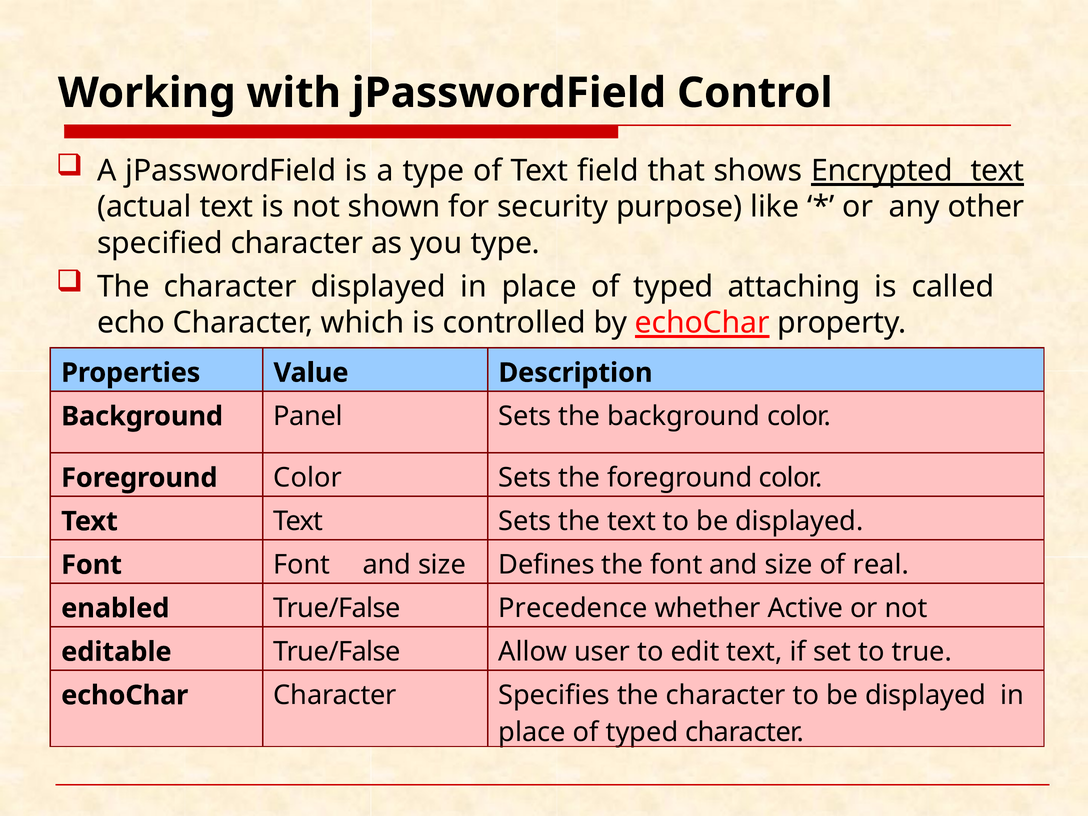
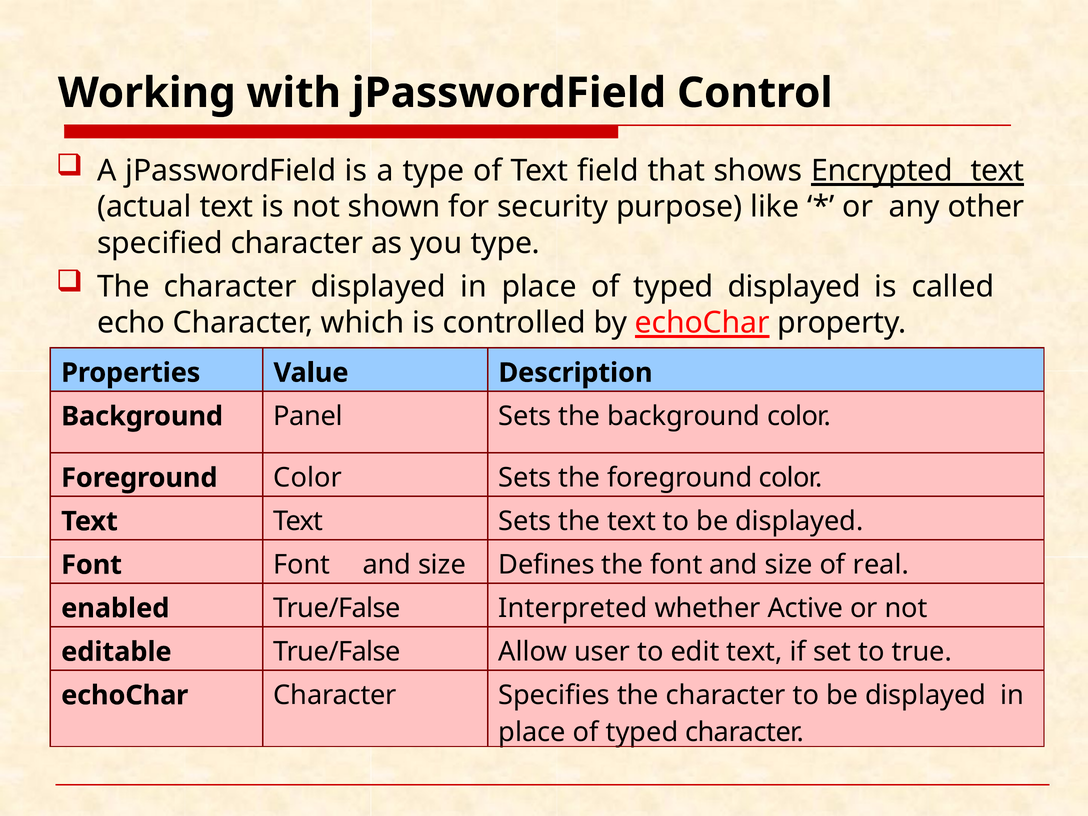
typed attaching: attaching -> displayed
Precedence: Precedence -> Interpreted
